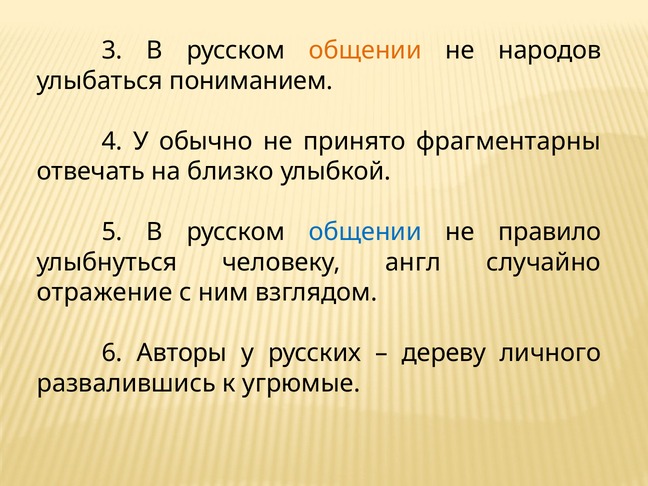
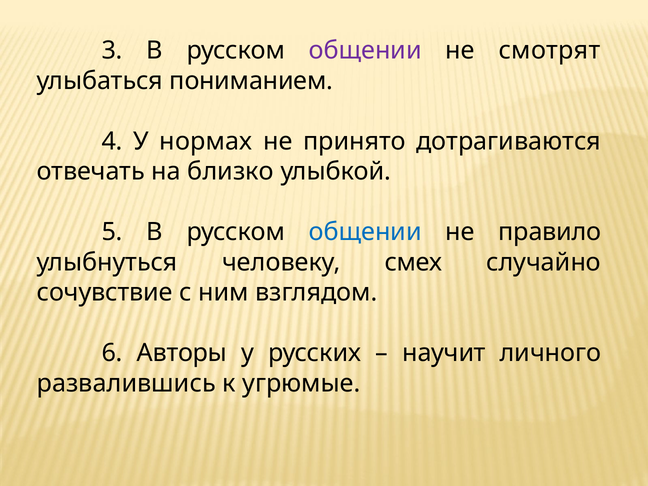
общении at (365, 50) colour: orange -> purple
народов: народов -> смотрят
обычно: обычно -> нормах
фрагментарны: фрагментарны -> дотрагиваются
англ: англ -> смех
отражение: отражение -> сочувствие
дереву: дереву -> научит
